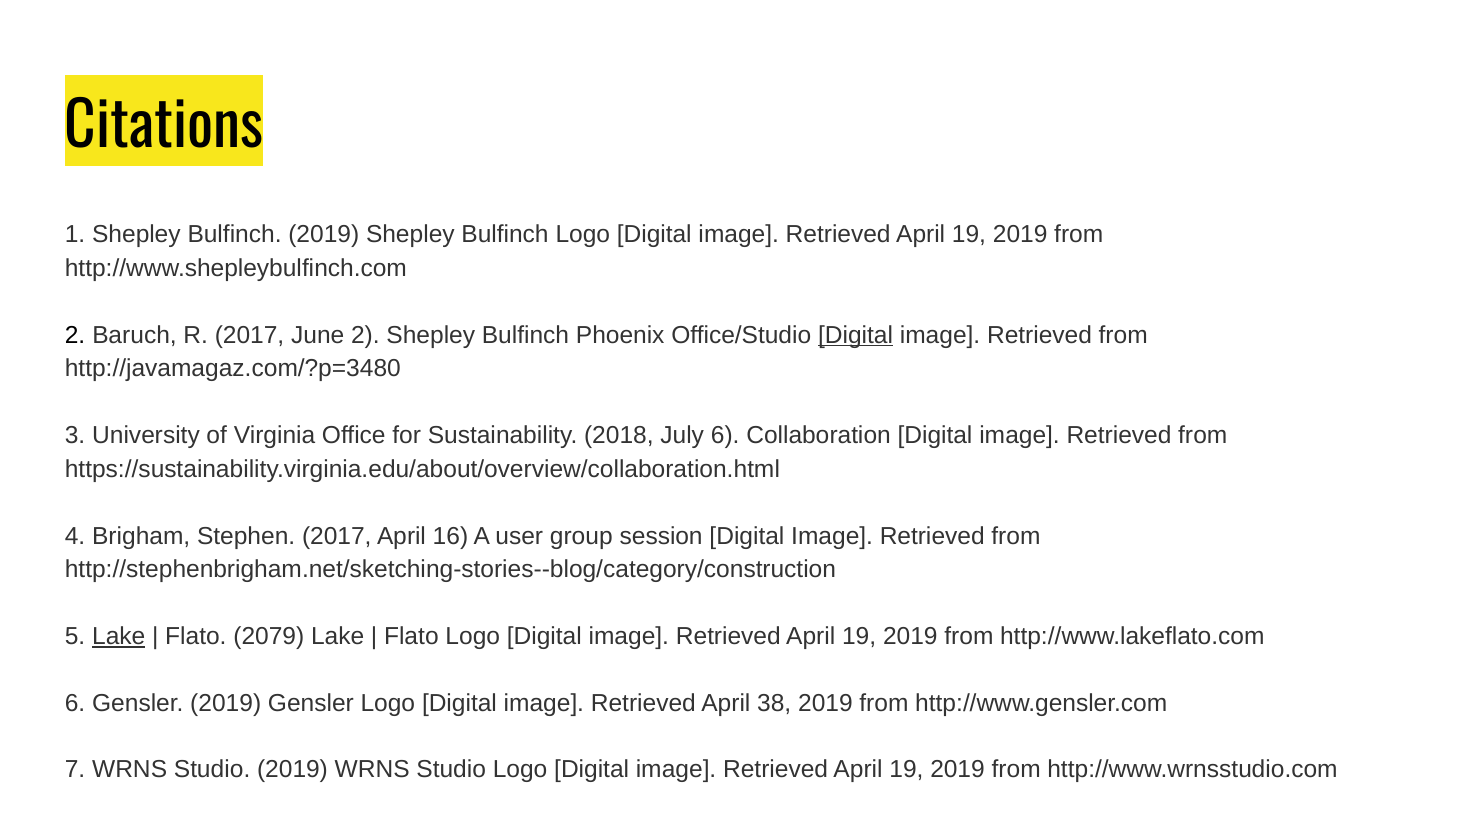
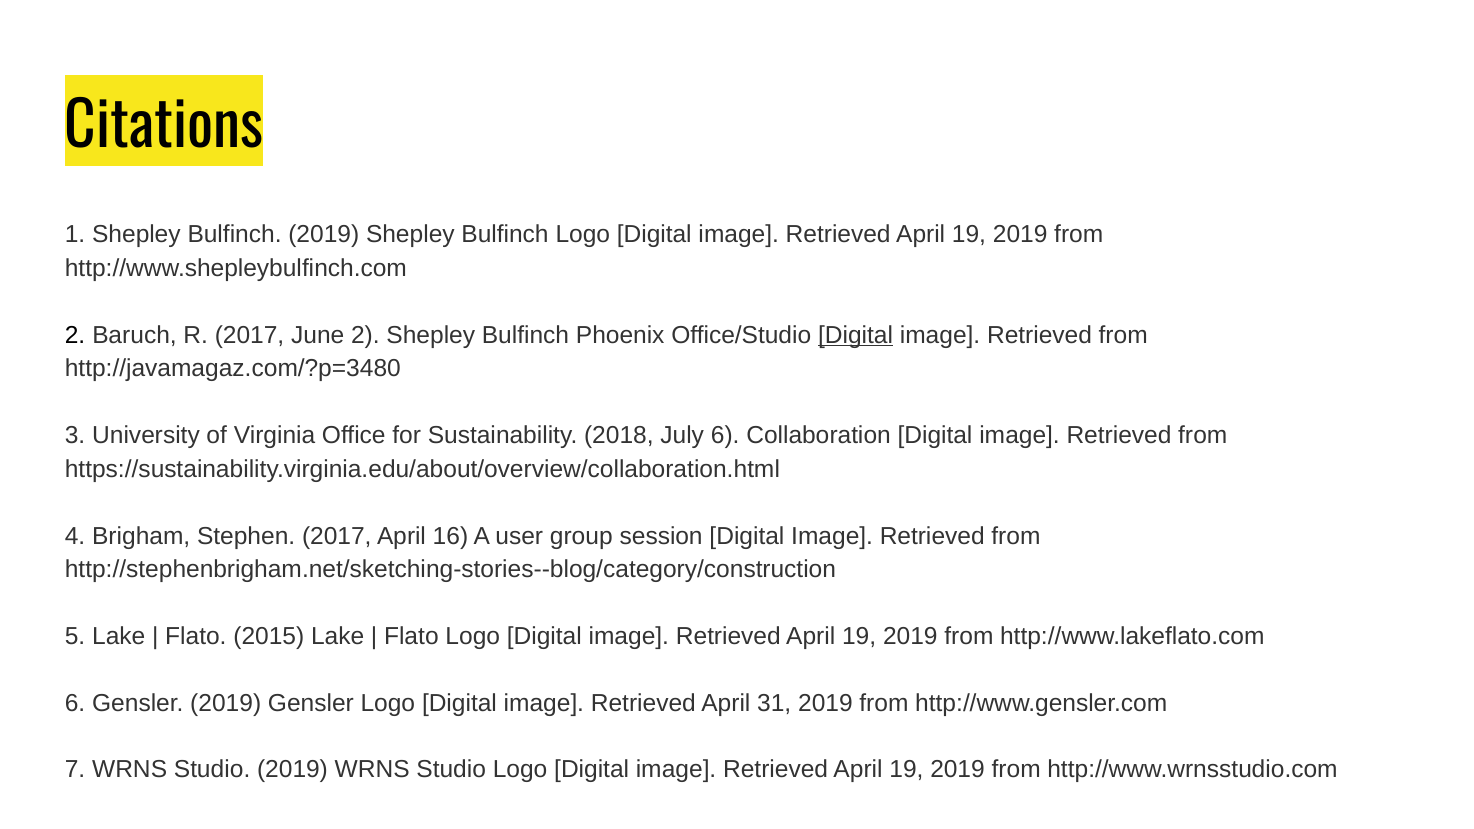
Lake at (119, 637) underline: present -> none
2079: 2079 -> 2015
38: 38 -> 31
